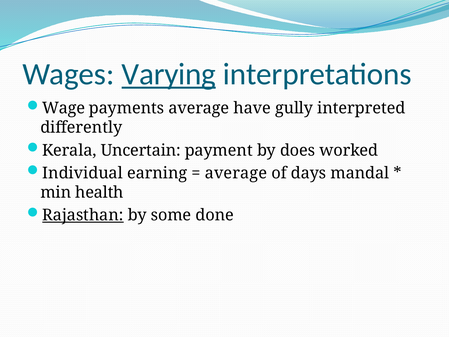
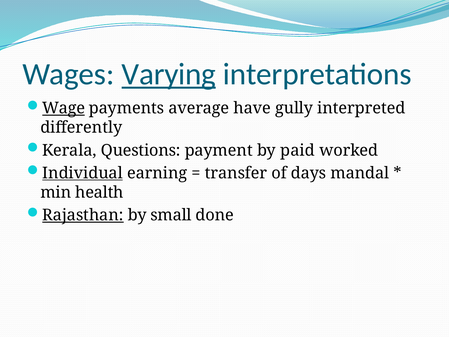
Wage underline: none -> present
Uncertain: Uncertain -> Questions
does: does -> paid
Individual underline: none -> present
average at (236, 173): average -> transfer
some: some -> small
